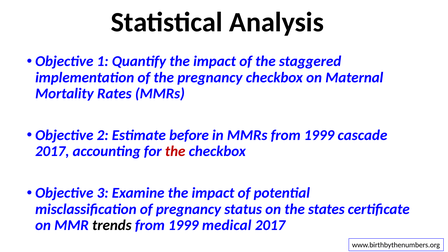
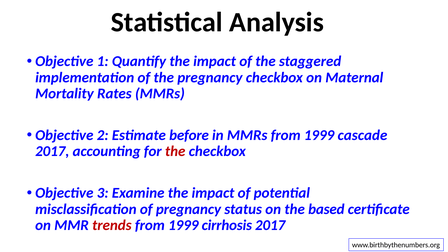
states: states -> based
trends colour: black -> red
medical: medical -> cirrhosis
